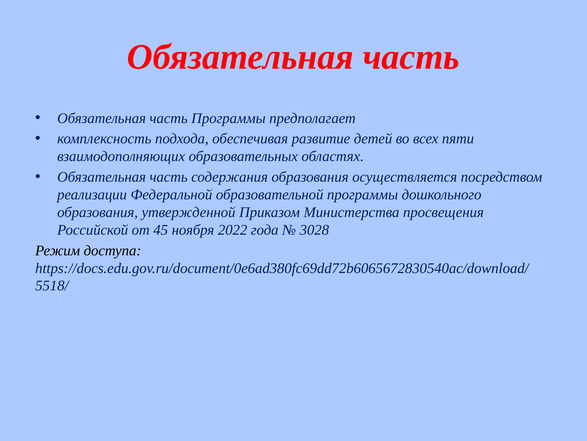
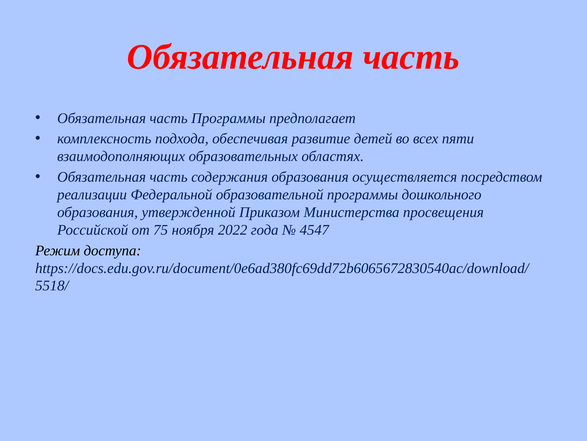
45: 45 -> 75
3028: 3028 -> 4547
